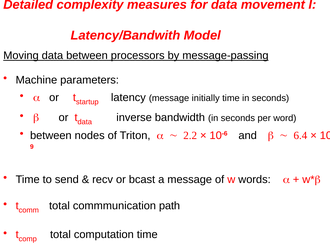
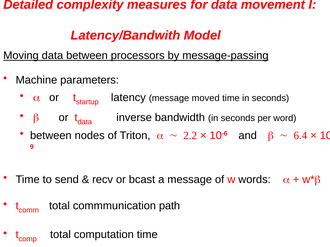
initially: initially -> moved
